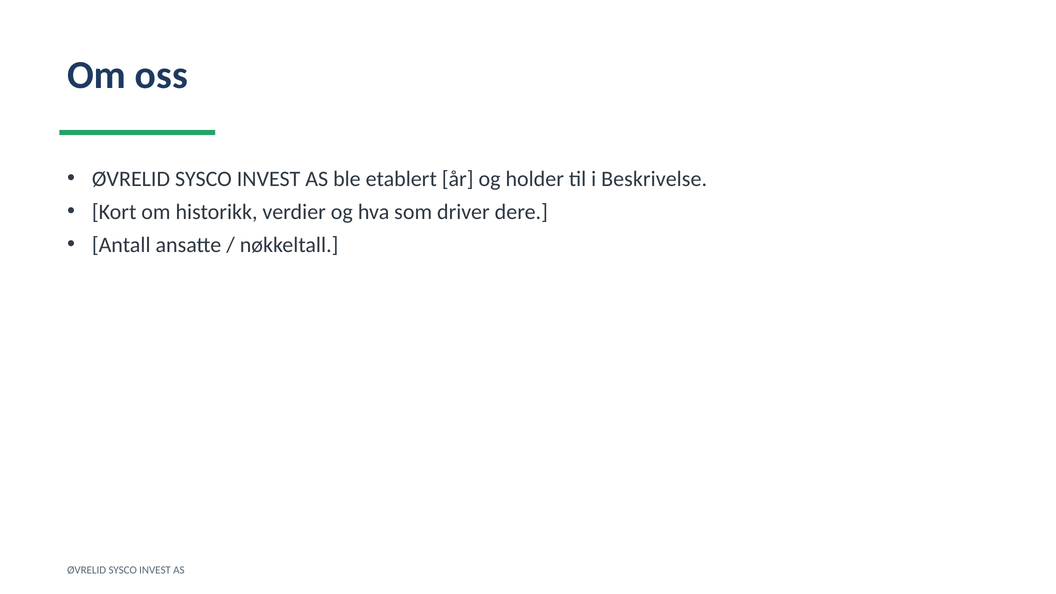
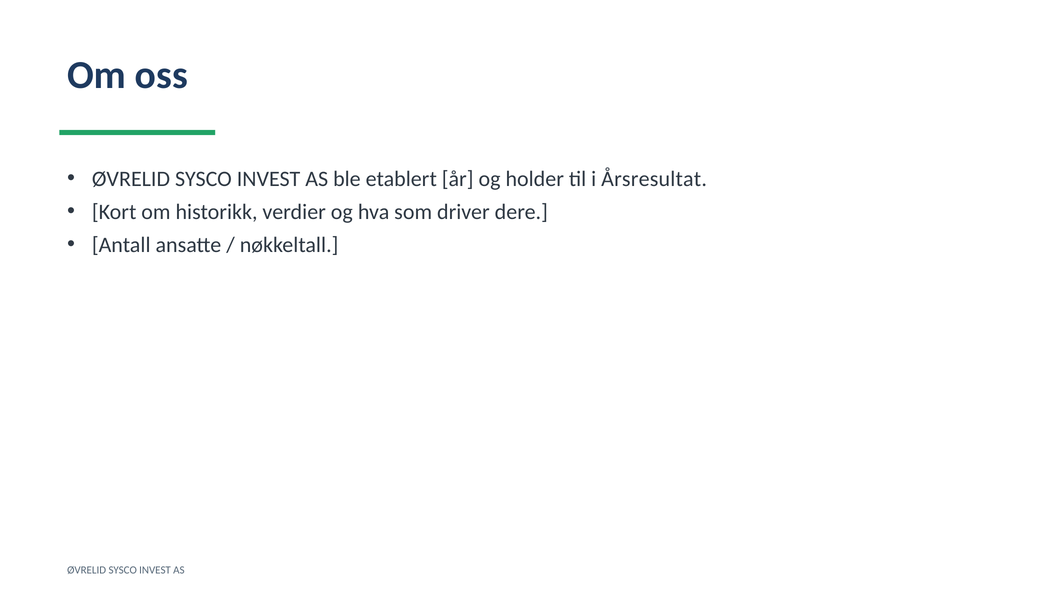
Beskrivelse: Beskrivelse -> Årsresultat
